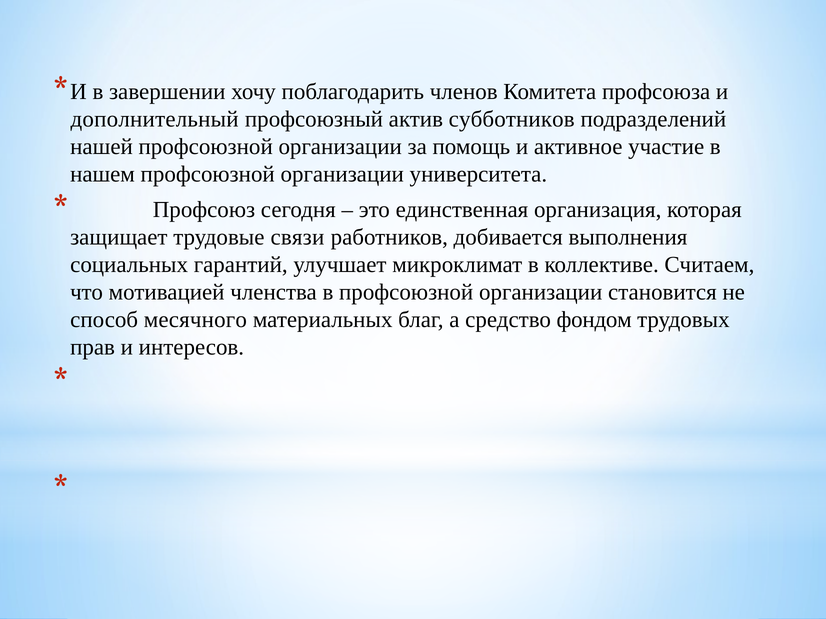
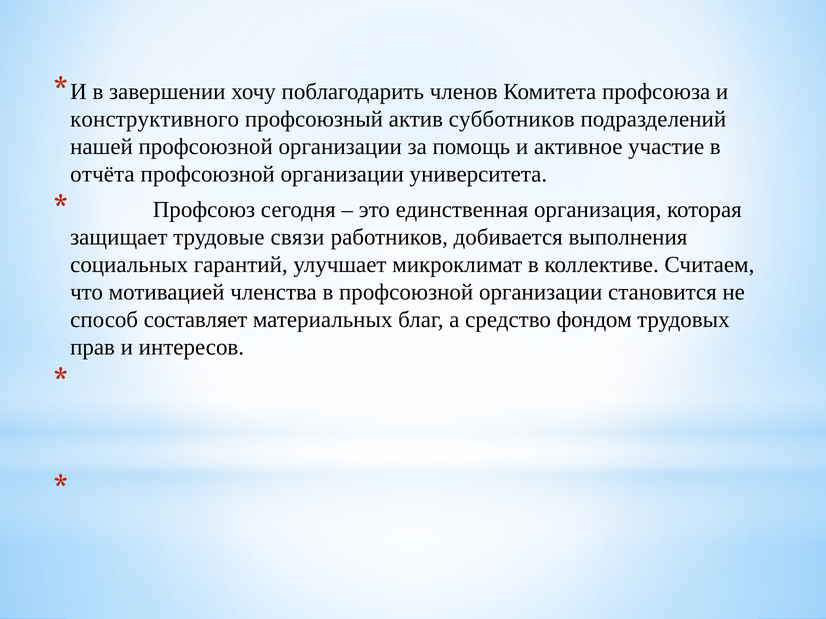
дополнительный: дополнительный -> конструктивного
нашем: нашем -> отчёта
месячного: месячного -> составляет
